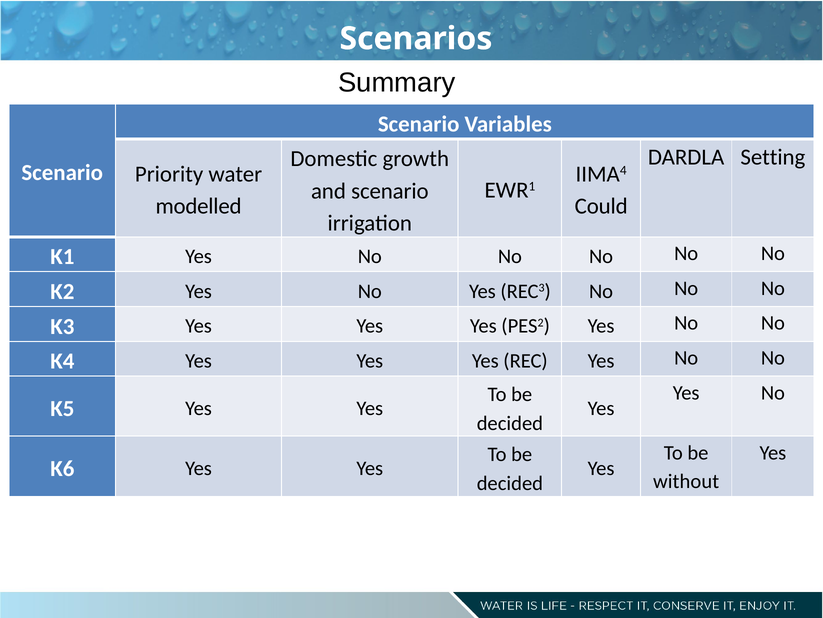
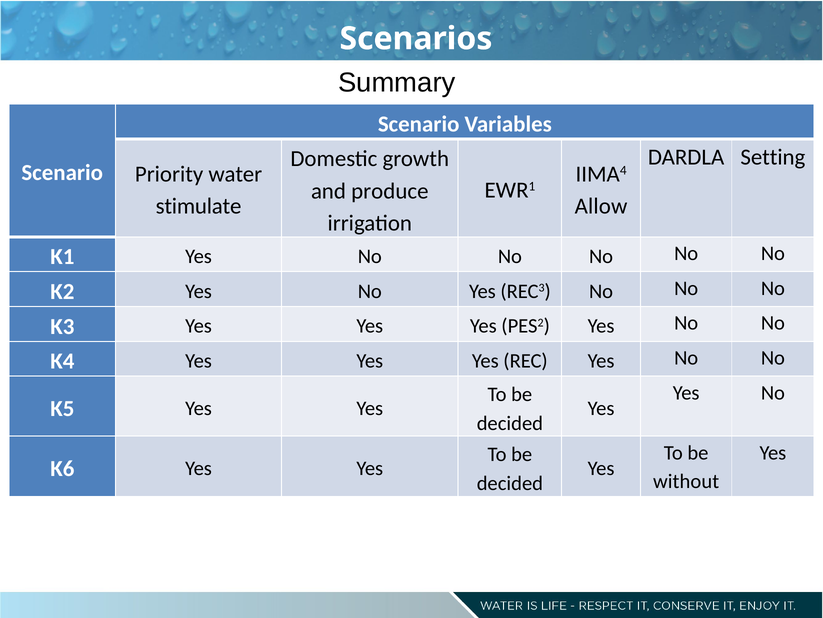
and scenario: scenario -> produce
modelled: modelled -> stimulate
Could: Could -> Allow
